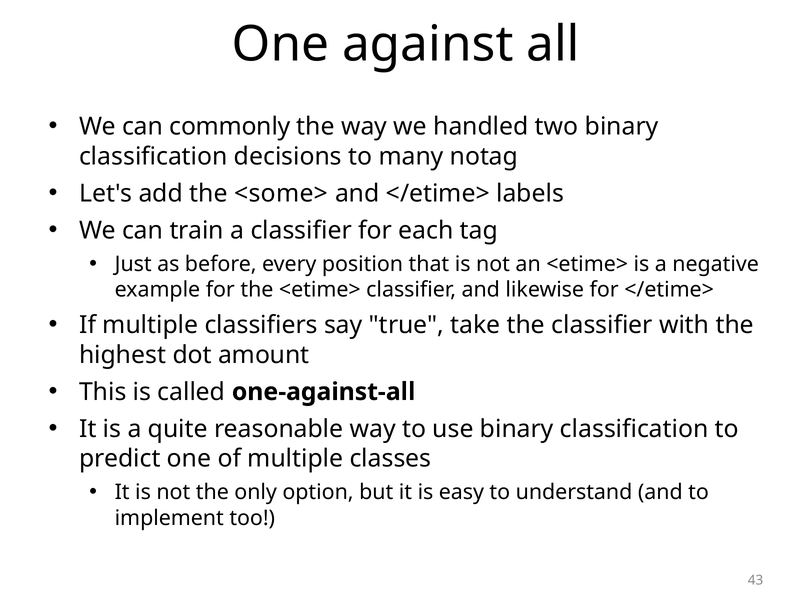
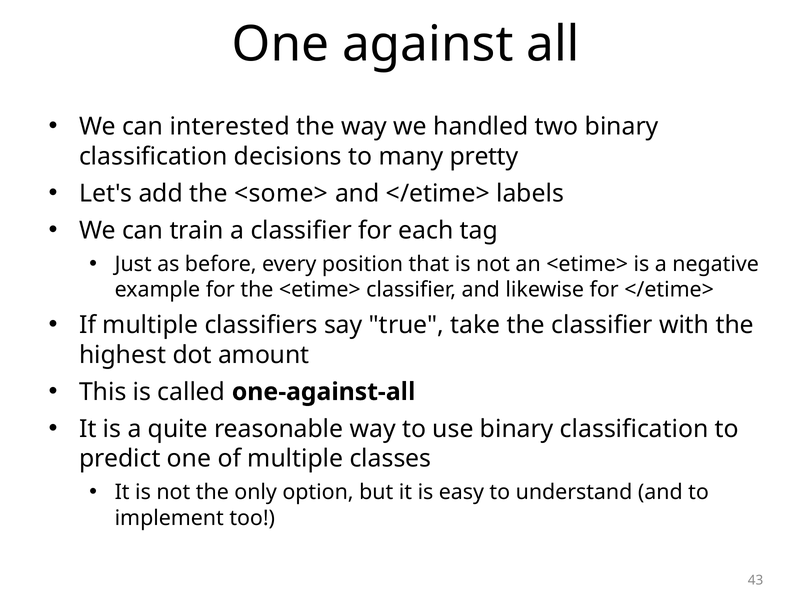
commonly: commonly -> interested
notag: notag -> pretty
